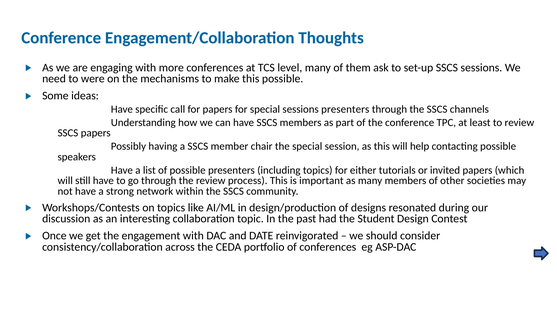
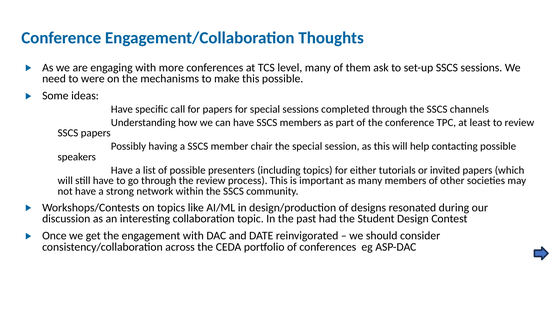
sessions presenters: presenters -> completed
